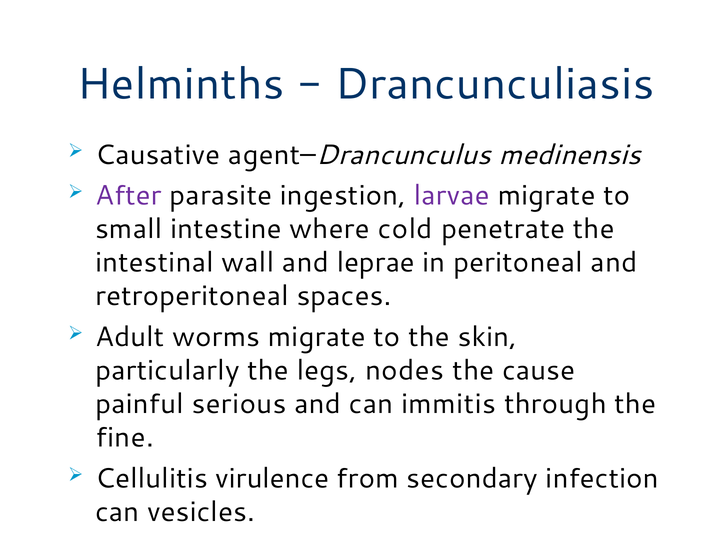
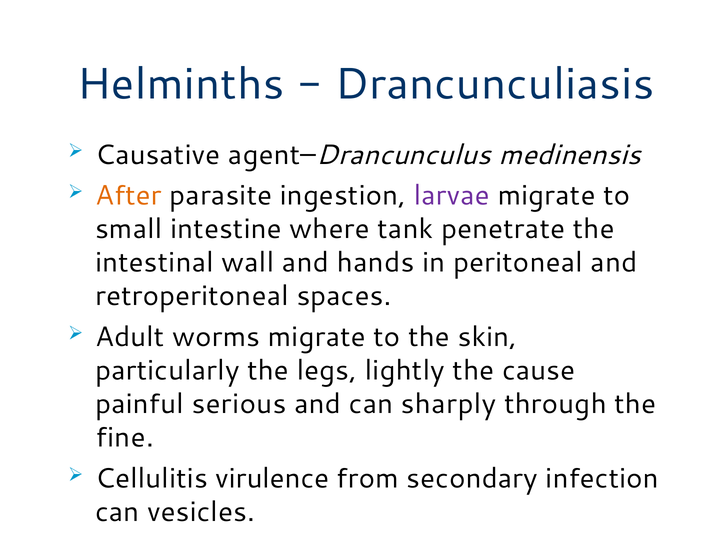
After colour: purple -> orange
cold: cold -> tank
leprae: leprae -> hands
nodes: nodes -> lightly
immitis: immitis -> sharply
